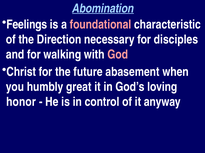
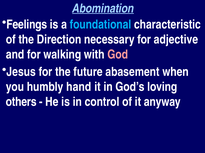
foundational colour: pink -> light blue
disciples: disciples -> adjective
Christ: Christ -> Jesus
great: great -> hand
honor: honor -> others
